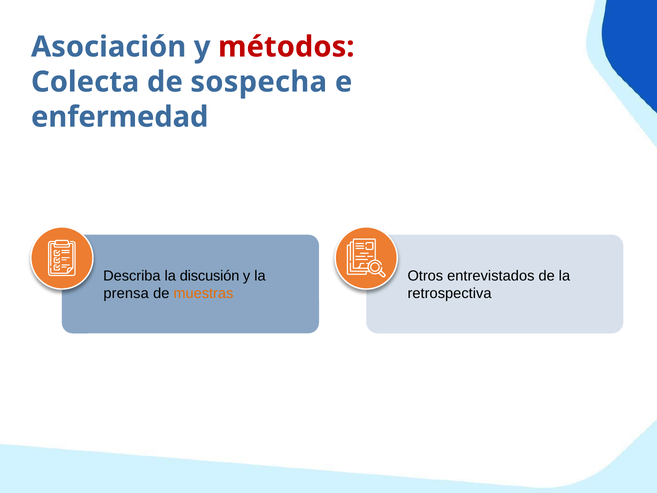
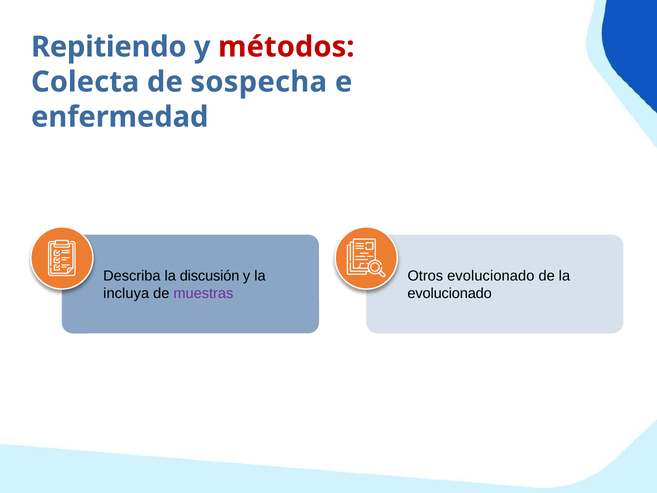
Asociación: Asociación -> Repitiendo
Otros entrevistados: entrevistados -> evolucionado
prensa: prensa -> incluya
muestras colour: orange -> purple
retrospectiva at (450, 293): retrospectiva -> evolucionado
